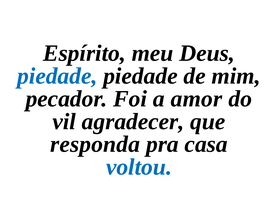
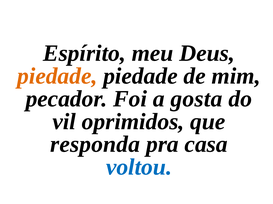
piedade at (57, 76) colour: blue -> orange
amor: amor -> gosta
agradecer: agradecer -> oprimidos
